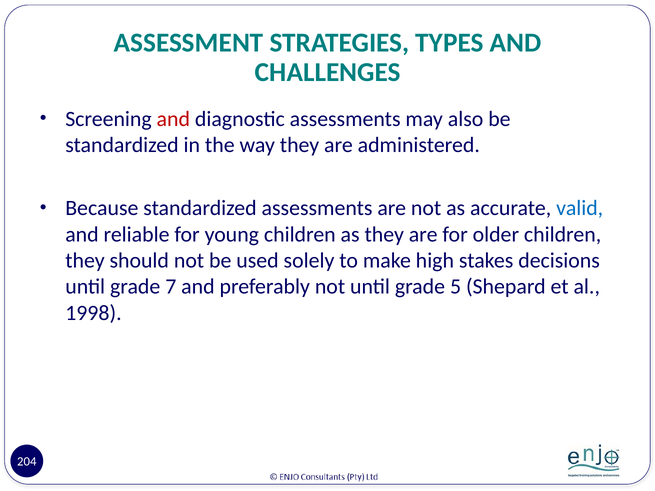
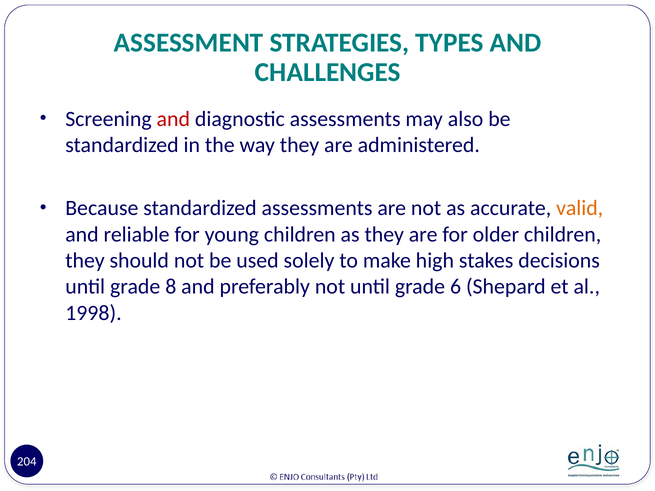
valid colour: blue -> orange
7: 7 -> 8
5: 5 -> 6
